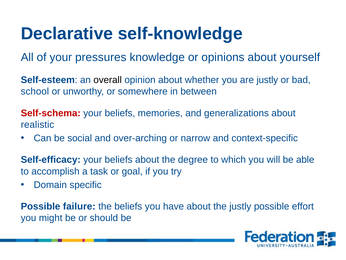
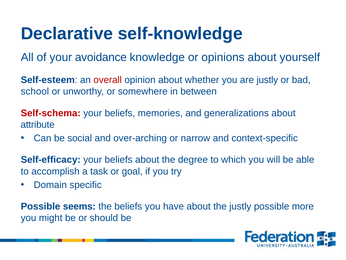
pressures: pressures -> avoidance
overall colour: black -> red
realistic: realistic -> attribute
failure: failure -> seems
effort: effort -> more
